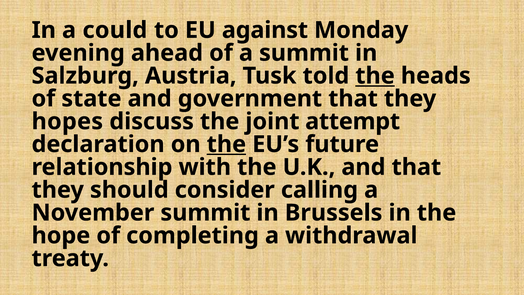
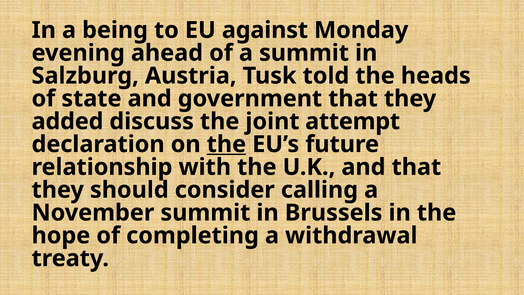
could: could -> being
the at (375, 76) underline: present -> none
hopes: hopes -> added
